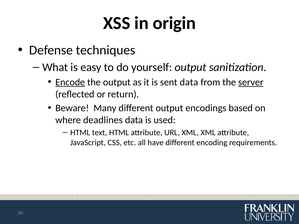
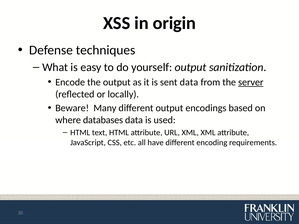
Encode underline: present -> none
return: return -> locally
deadlines: deadlines -> databases
